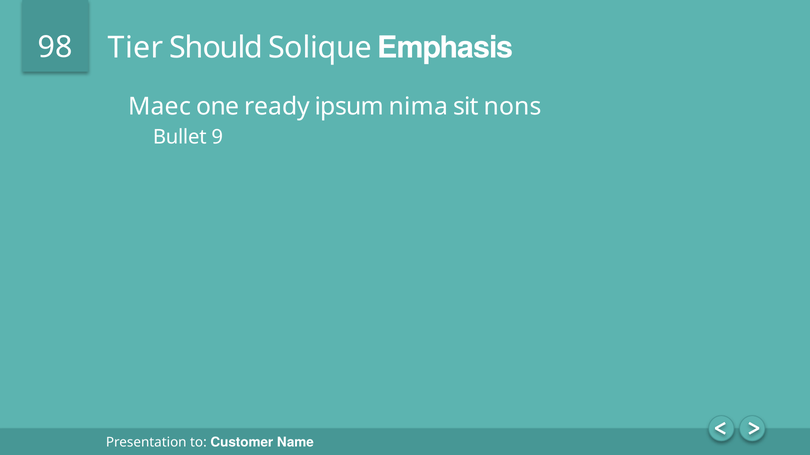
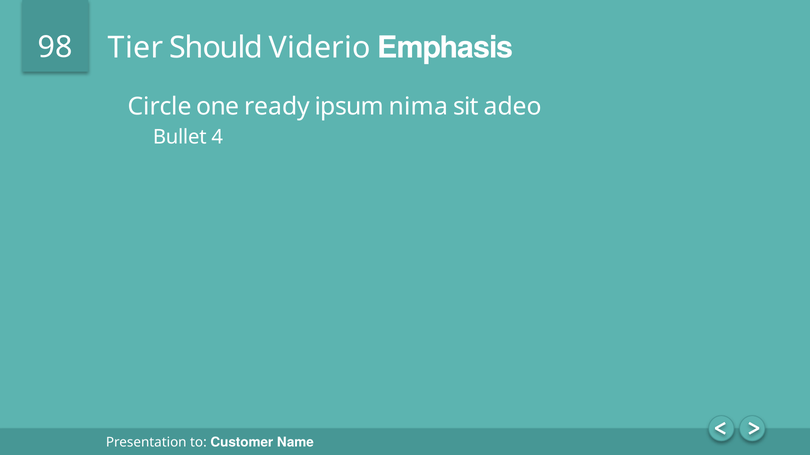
Solique: Solique -> Viderio
Maec: Maec -> Circle
nons: nons -> adeo
9: 9 -> 4
